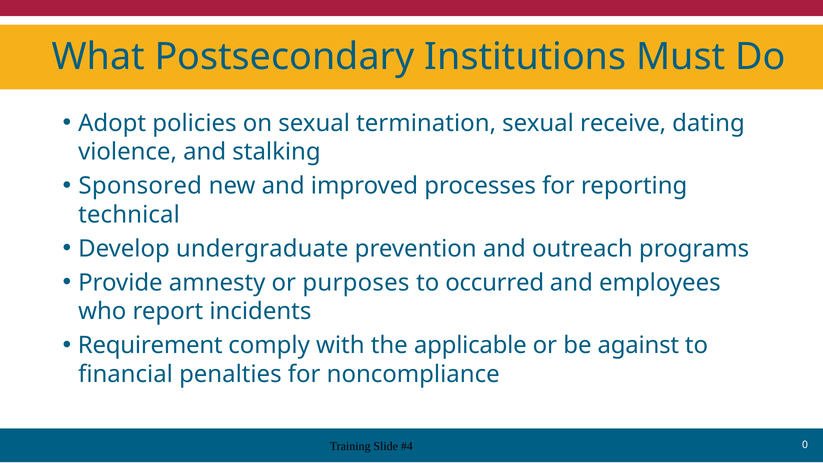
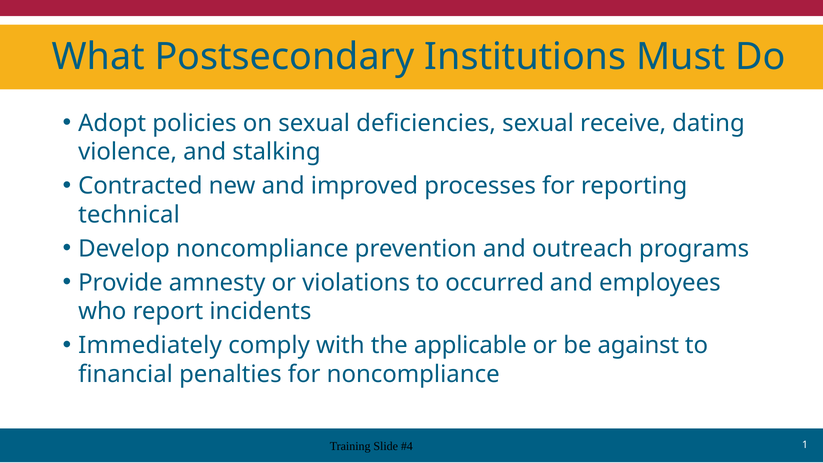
termination: termination -> deficiencies
Sponsored: Sponsored -> Contracted
Develop undergraduate: undergraduate -> noncompliance
purposes: purposes -> violations
Requirement: Requirement -> Immediately
0: 0 -> 1
